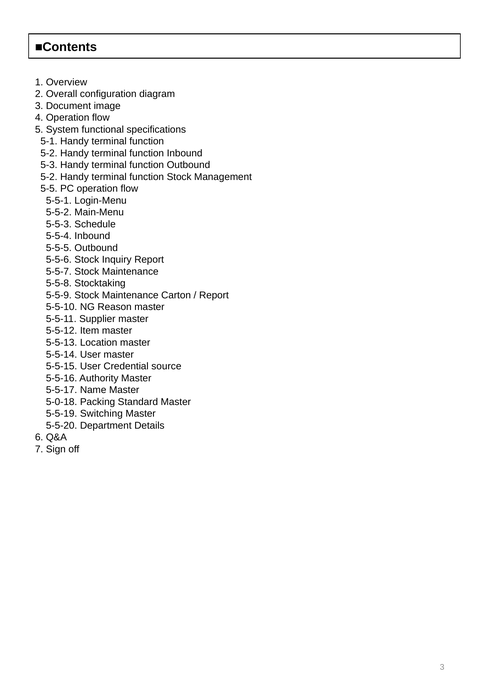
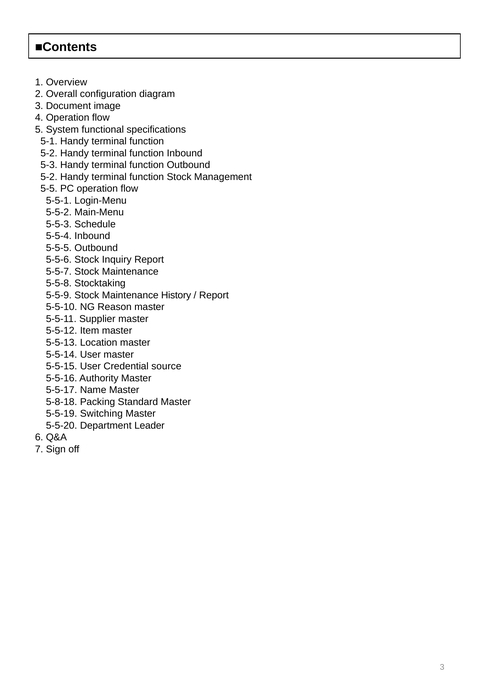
Carton: Carton -> History
5-0-18: 5-0-18 -> 5-8-18
Details: Details -> Leader
